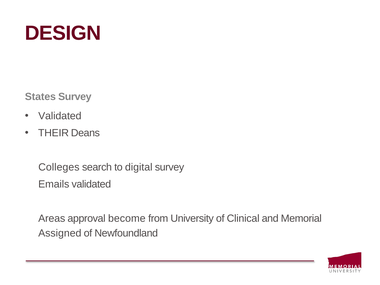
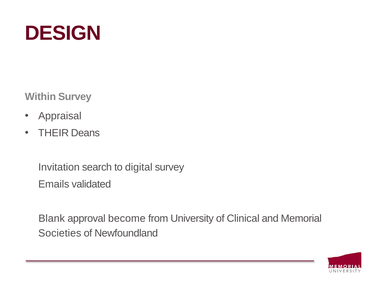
States: States -> Within
Validated at (60, 116): Validated -> Appraisal
Colleges: Colleges -> Invitation
Areas: Areas -> Blank
Assigned: Assigned -> Societies
